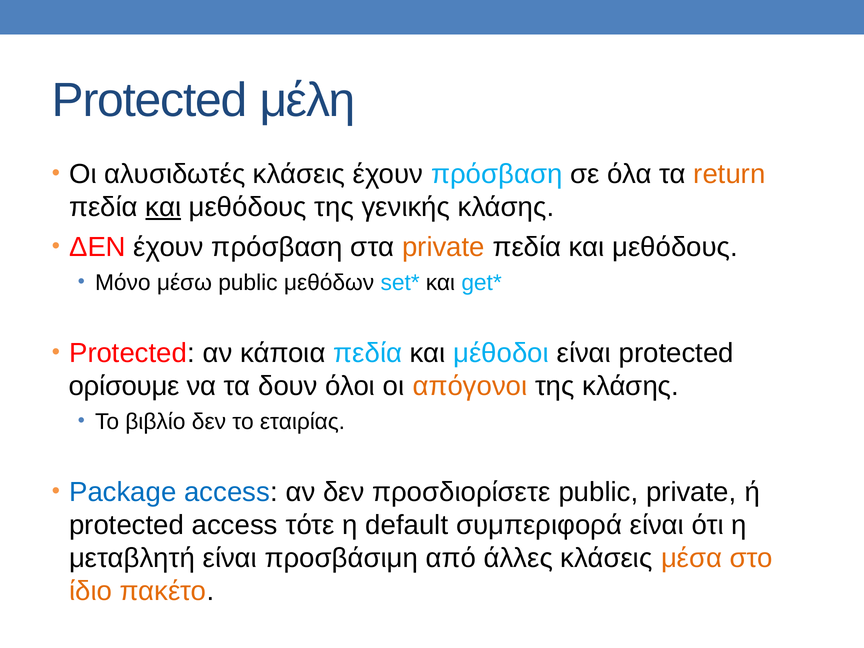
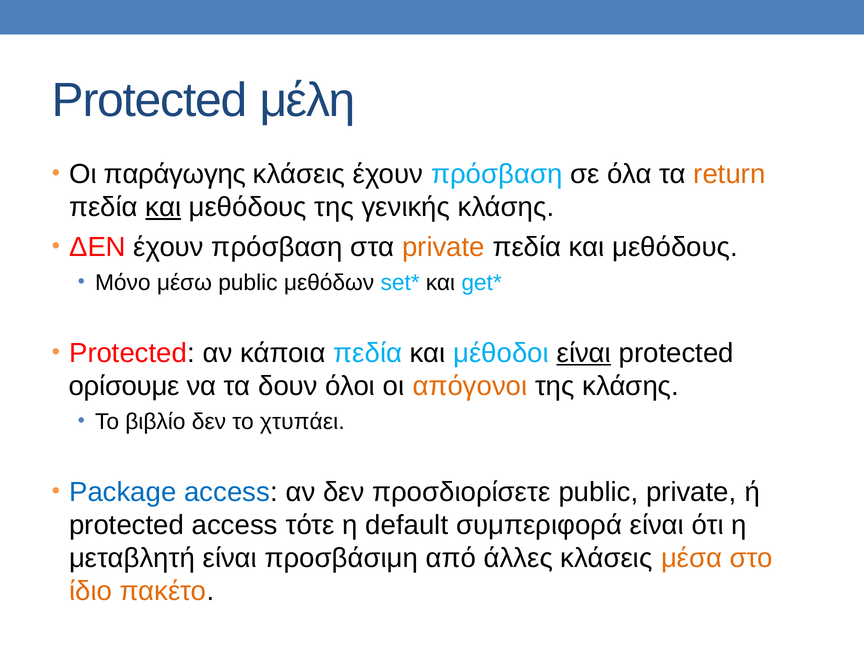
αλυσιδωτές: αλυσιδωτές -> παράγωγης
είναι at (584, 353) underline: none -> present
εταιρίας: εταιρίας -> χτυπάει
